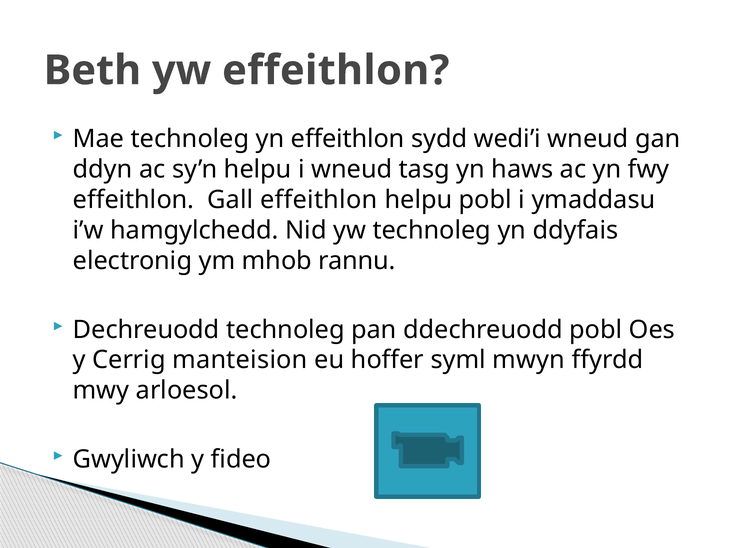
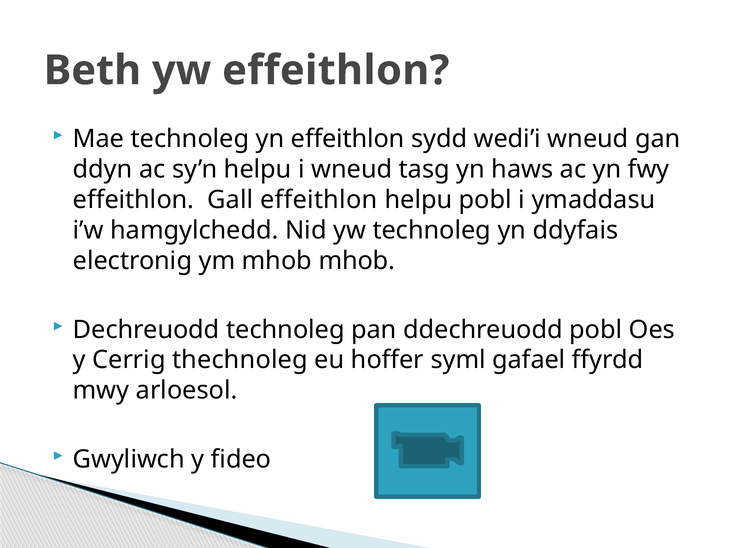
mhob rannu: rannu -> mhob
manteision: manteision -> thechnoleg
mwyn: mwyn -> gafael
